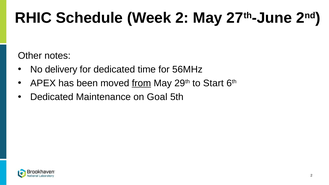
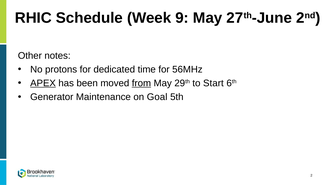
Week 2: 2 -> 9
delivery: delivery -> protons
APEX underline: none -> present
Dedicated at (52, 97): Dedicated -> Generator
